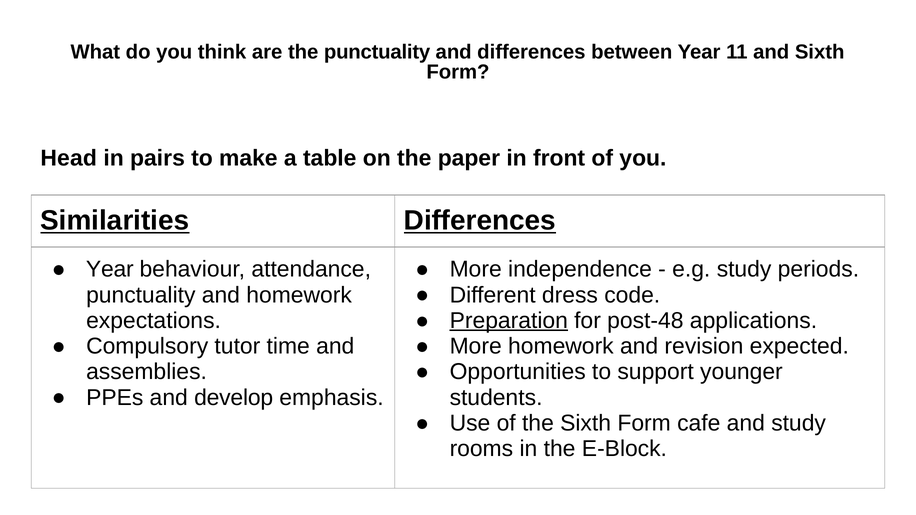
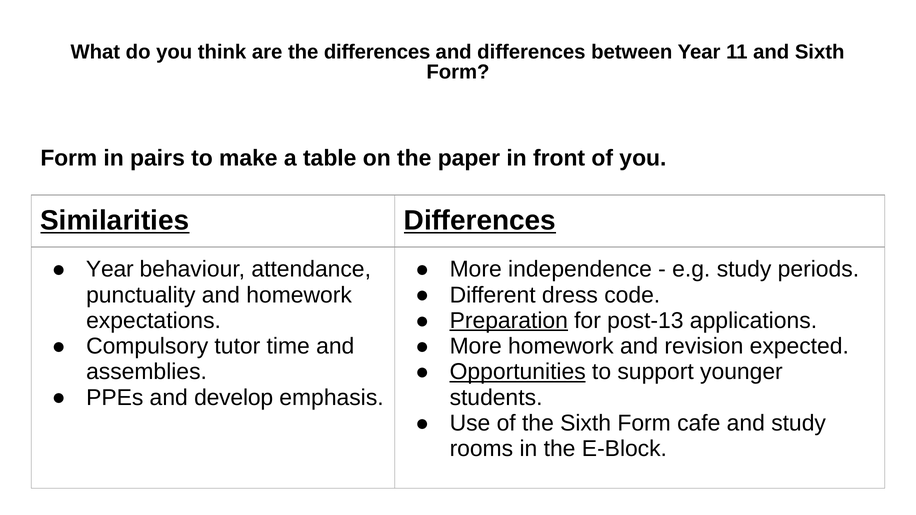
the punctuality: punctuality -> differences
Head at (69, 158): Head -> Form
post-48: post-48 -> post-13
Opportunities underline: none -> present
